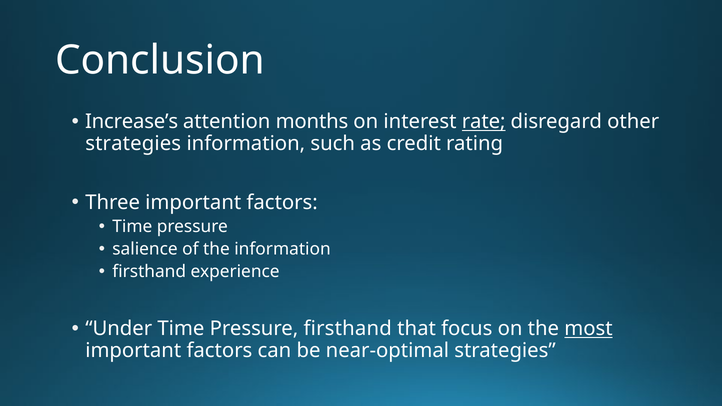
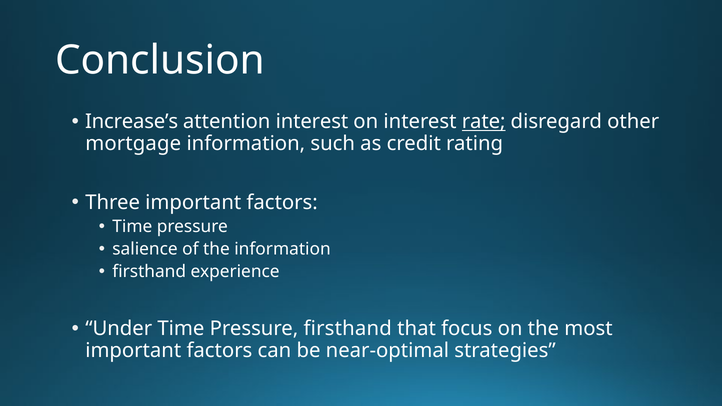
attention months: months -> interest
strategies at (133, 144): strategies -> mortgage
most underline: present -> none
